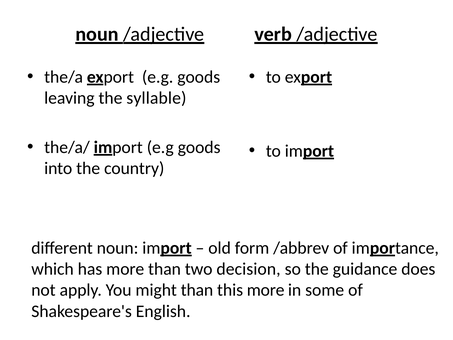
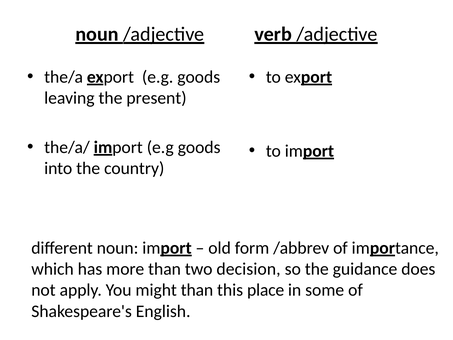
syllable: syllable -> present
this more: more -> place
